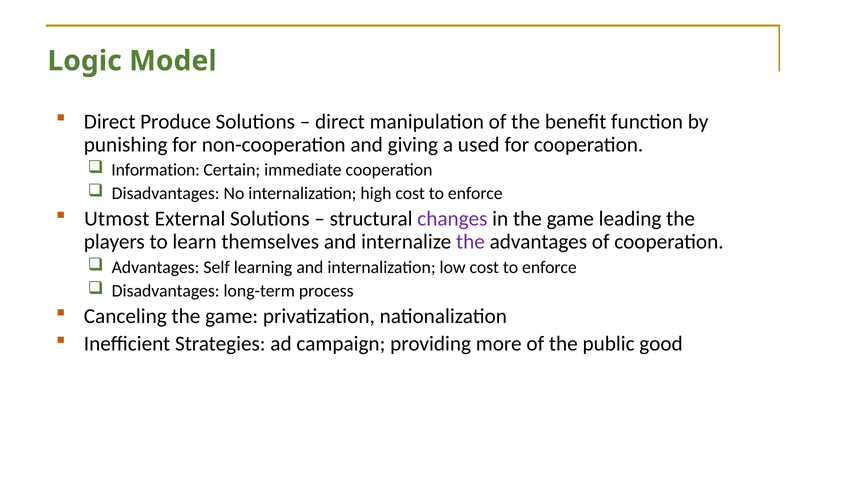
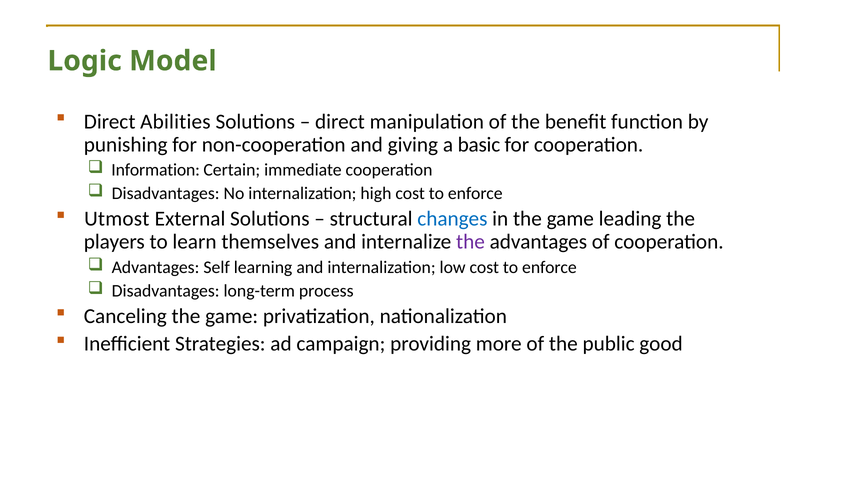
Produce: Produce -> Abilities
used: used -> basic
changes colour: purple -> blue
